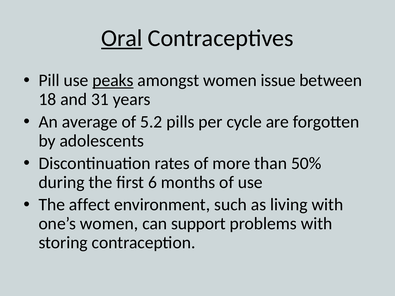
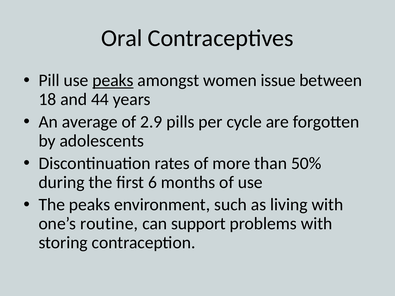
Oral underline: present -> none
31: 31 -> 44
5.2: 5.2 -> 2.9
The affect: affect -> peaks
one’s women: women -> routine
